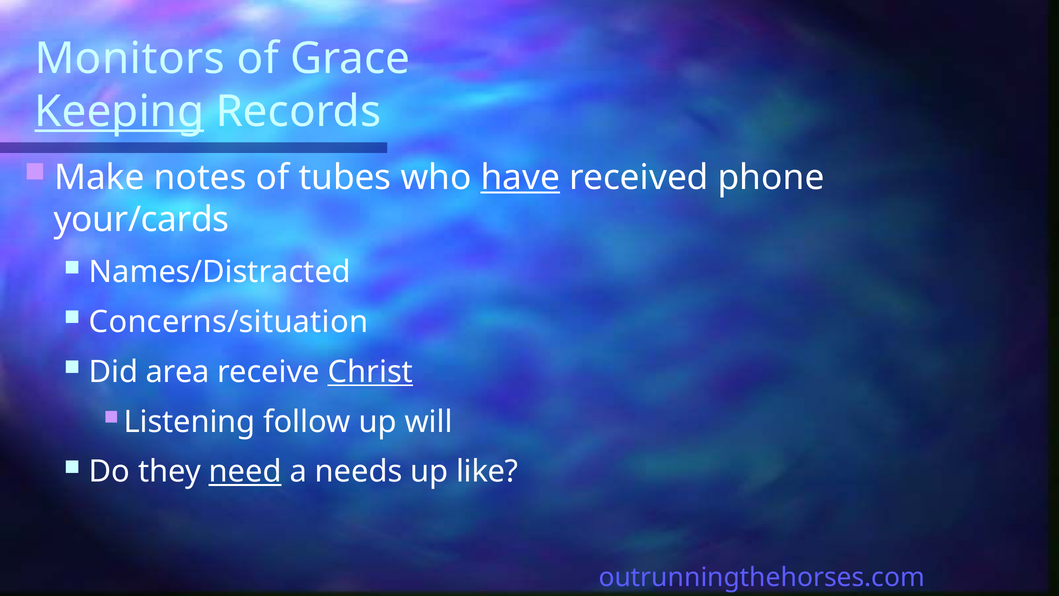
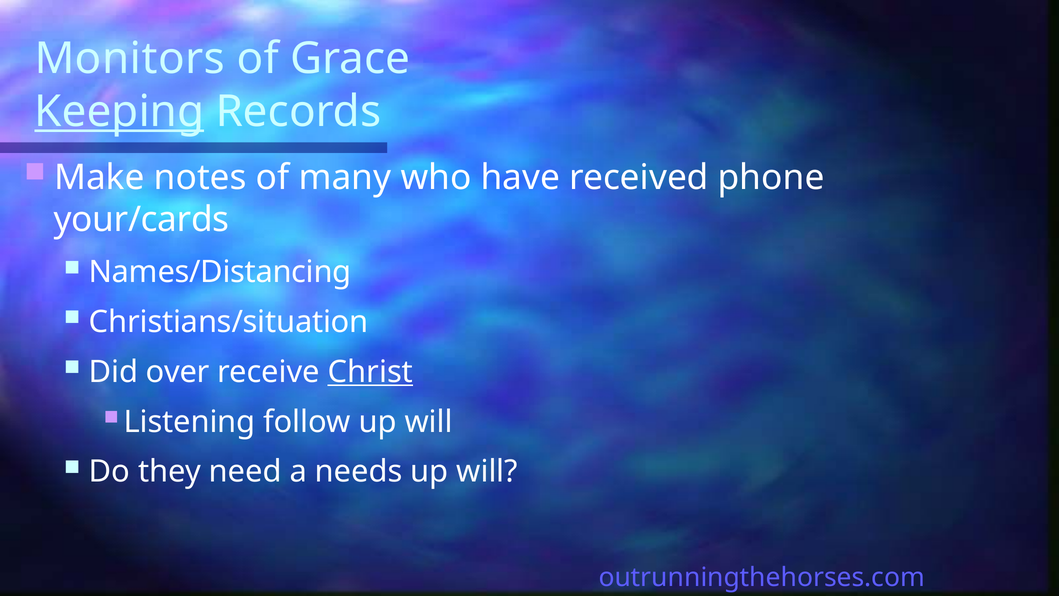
tubes: tubes -> many
have underline: present -> none
Names/Distracted: Names/Distracted -> Names/Distancing
Concerns/situation: Concerns/situation -> Christians/situation
area: area -> over
need underline: present -> none
like at (487, 472): like -> will
